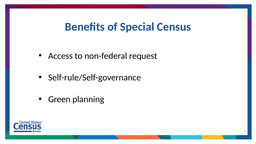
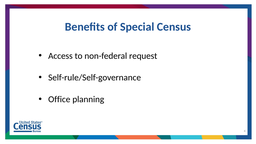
Green: Green -> Office
